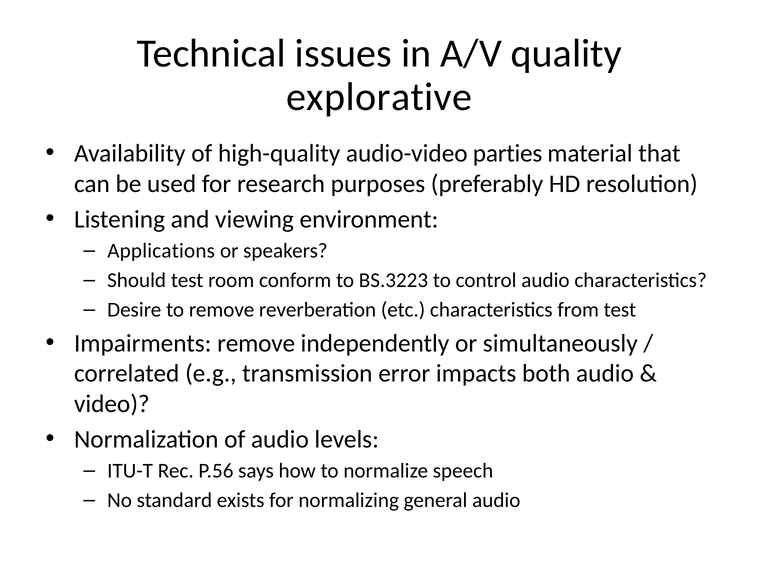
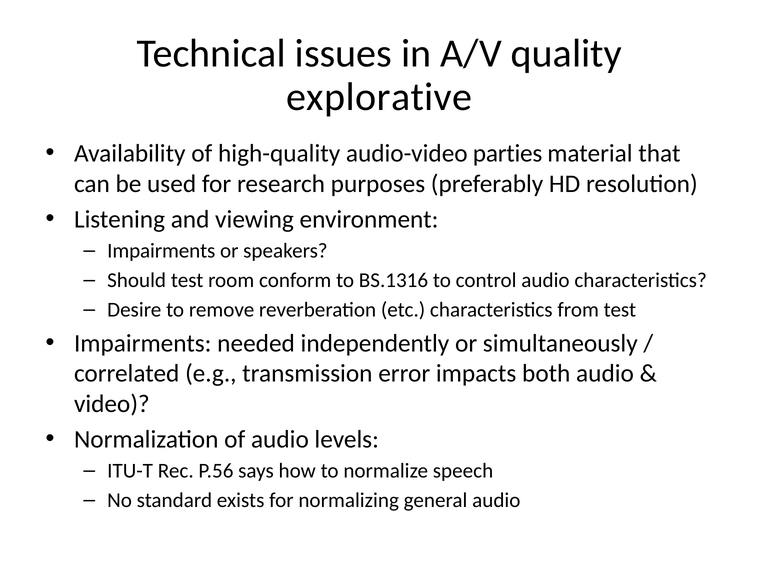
Applications at (161, 251): Applications -> Impairments
BS.3223: BS.3223 -> BS.1316
Impairments remove: remove -> needed
